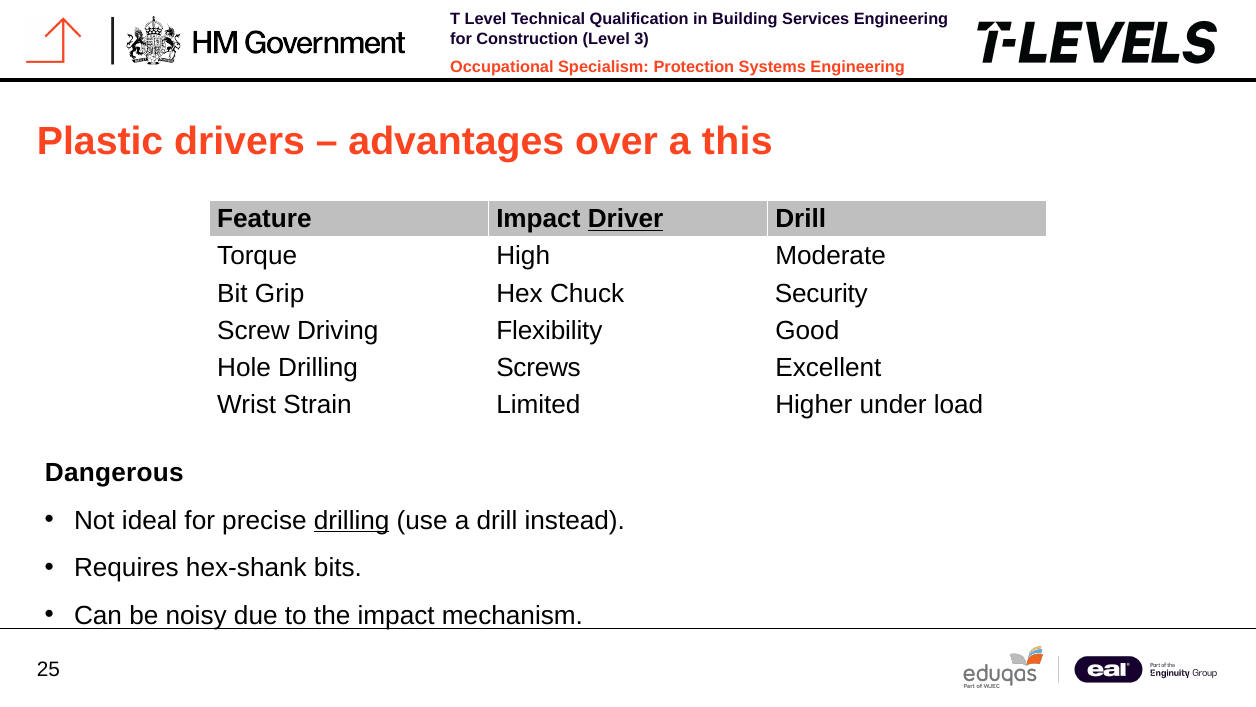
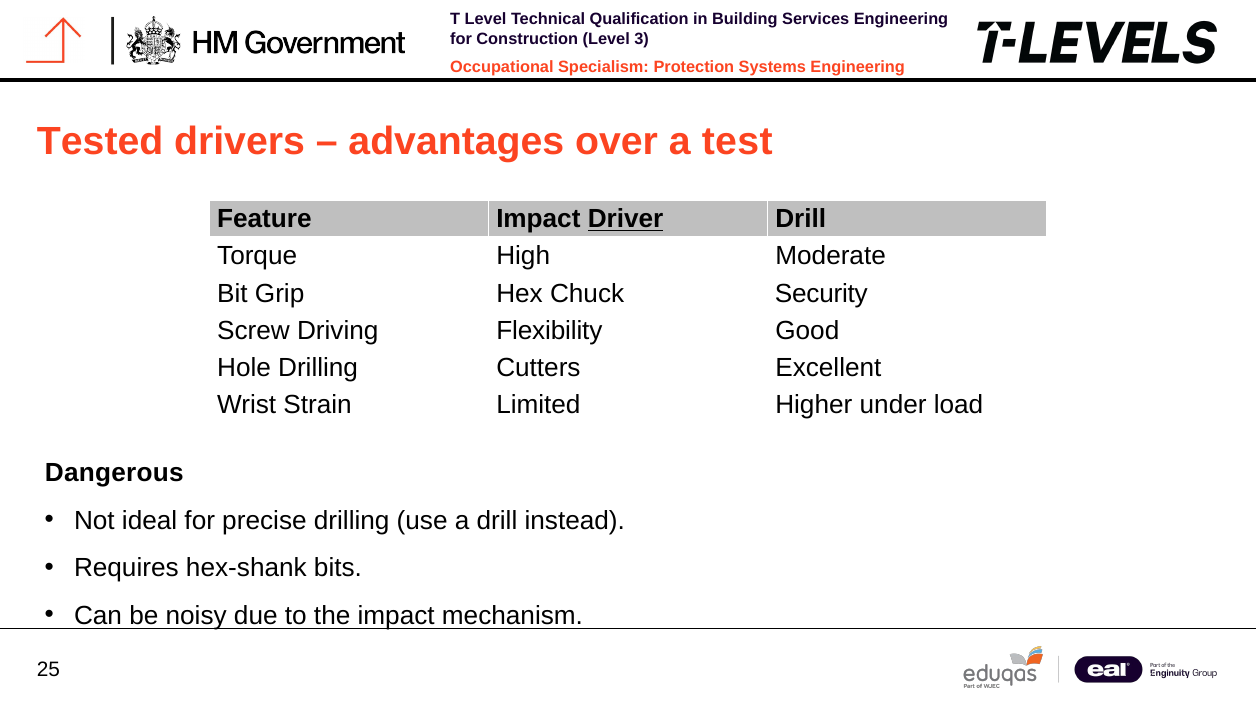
Plastic: Plastic -> Tested
this: this -> test
Screws: Screws -> Cutters
drilling at (352, 520) underline: present -> none
